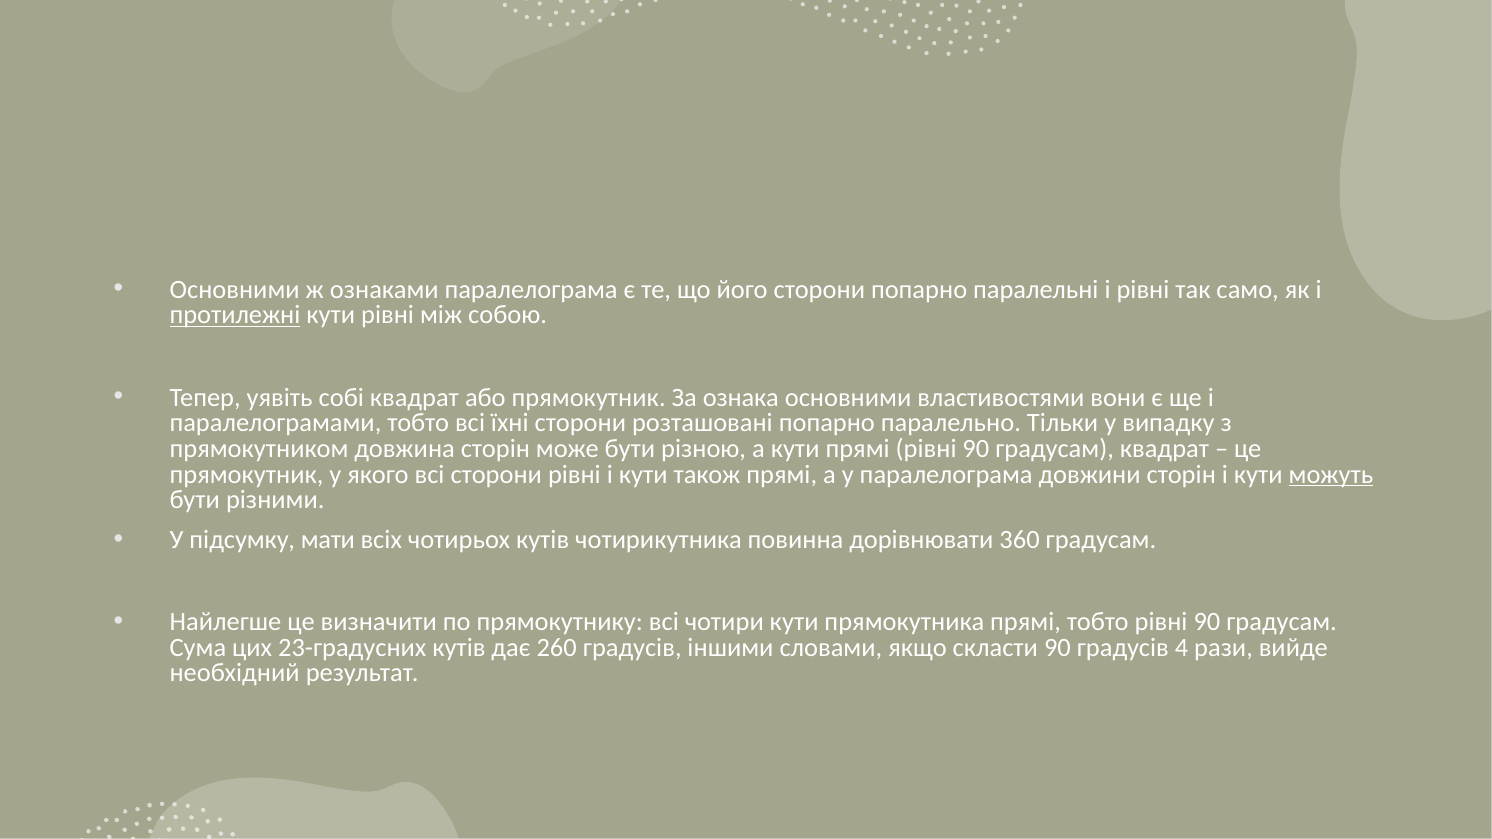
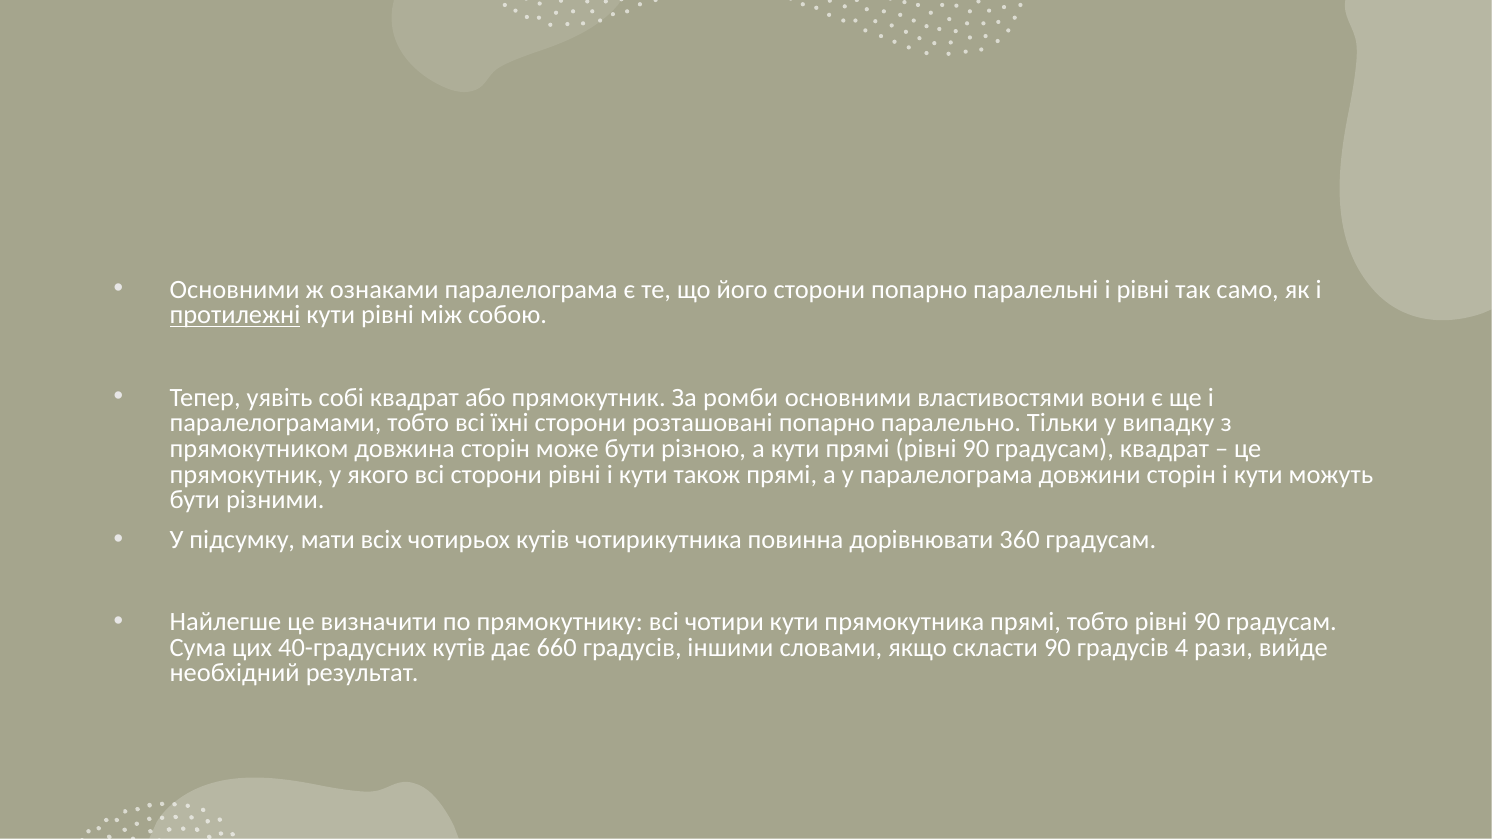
ознака: ознака -> ромби
можуть underline: present -> none
23-градусних: 23-градусних -> 40-градусних
260: 260 -> 660
